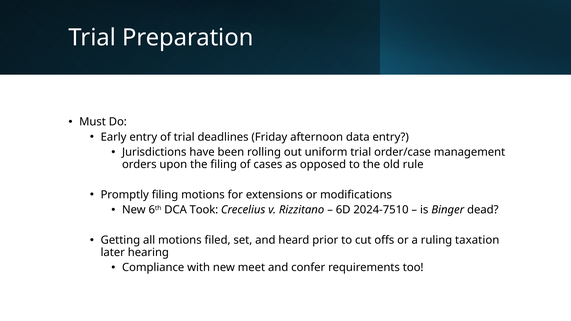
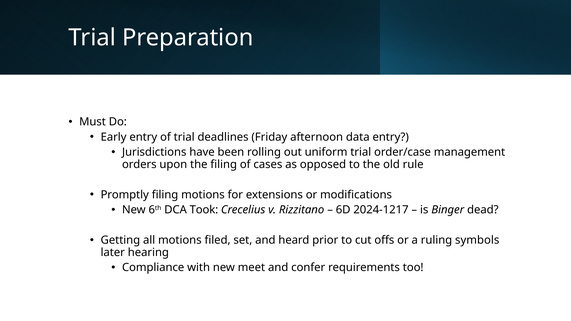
2024-7510: 2024-7510 -> 2024-1217
taxation: taxation -> symbols
